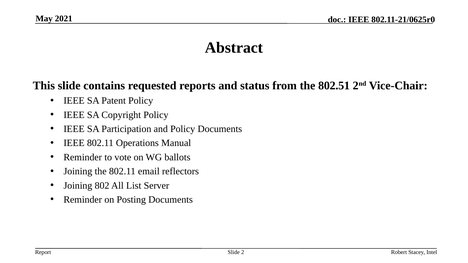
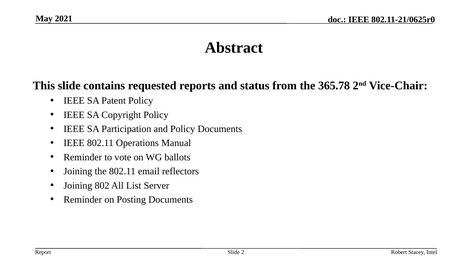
802.51: 802.51 -> 365.78
